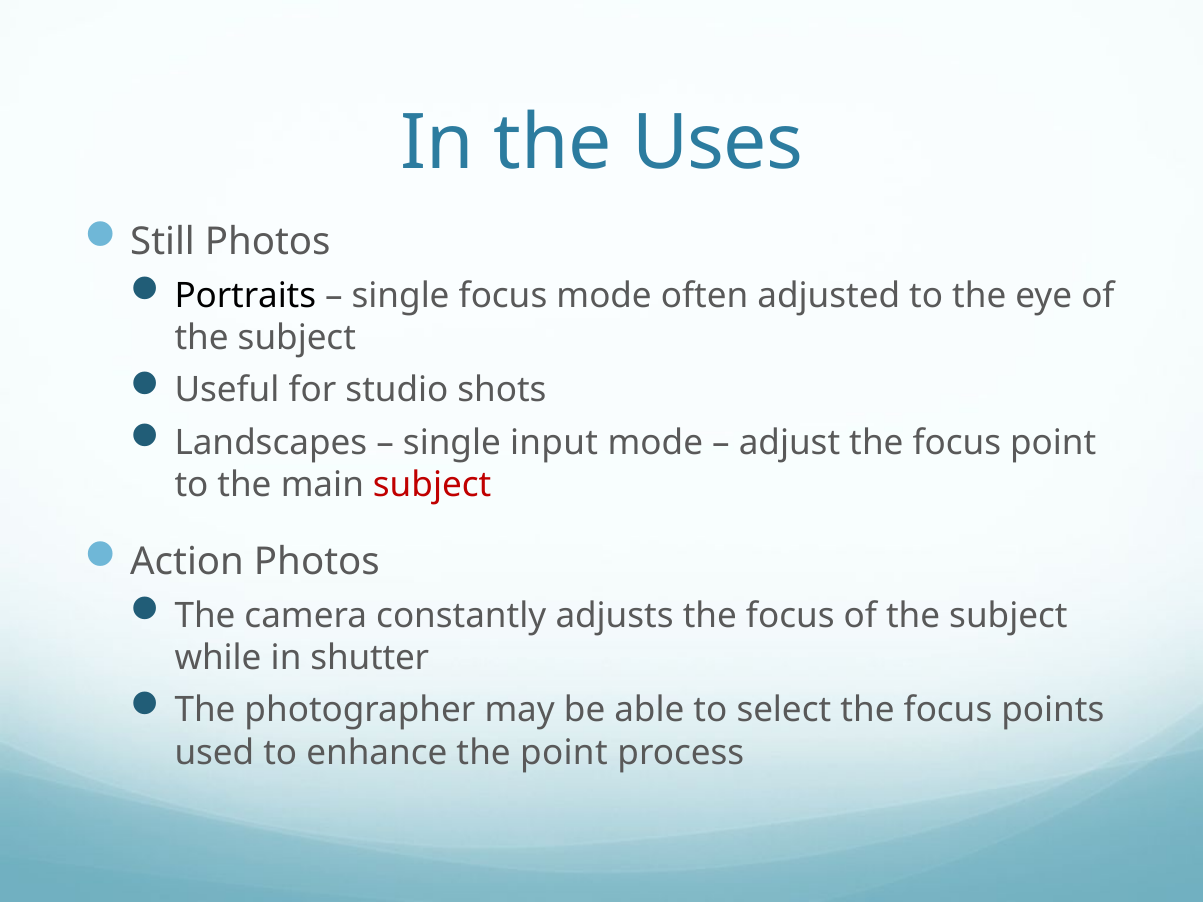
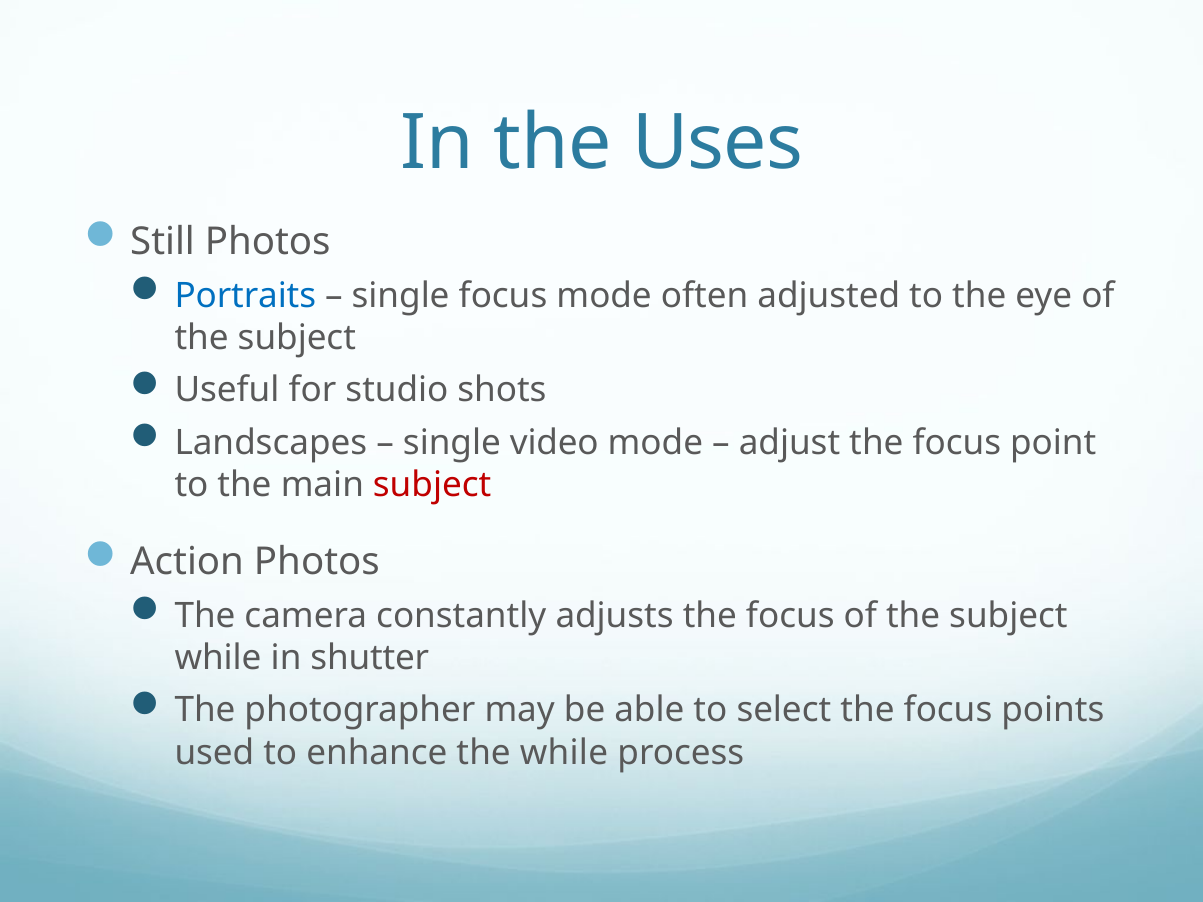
Portraits colour: black -> blue
input: input -> video
the point: point -> while
